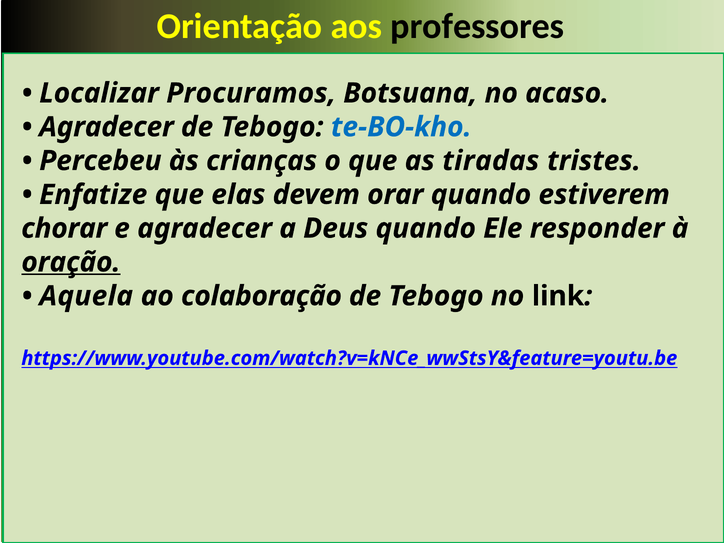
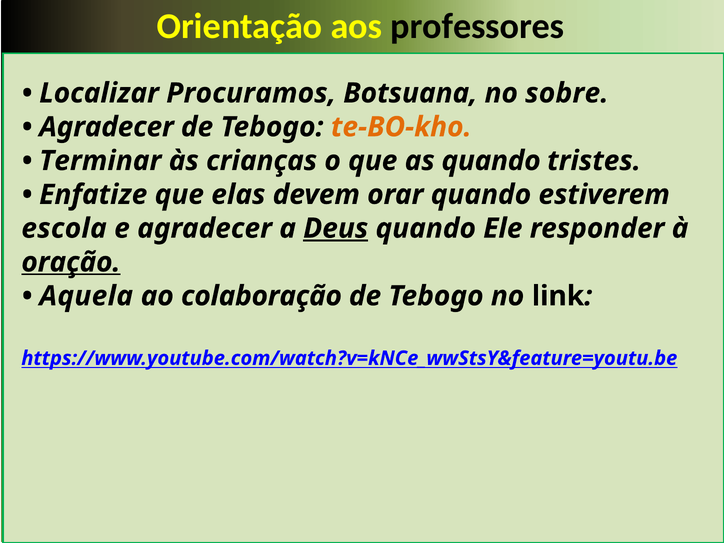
acaso: acaso -> sobre
te-BO-kho colour: blue -> orange
Percebeu: Percebeu -> Terminar
as tiradas: tiradas -> quando
chorar: chorar -> escola
Deus underline: none -> present
